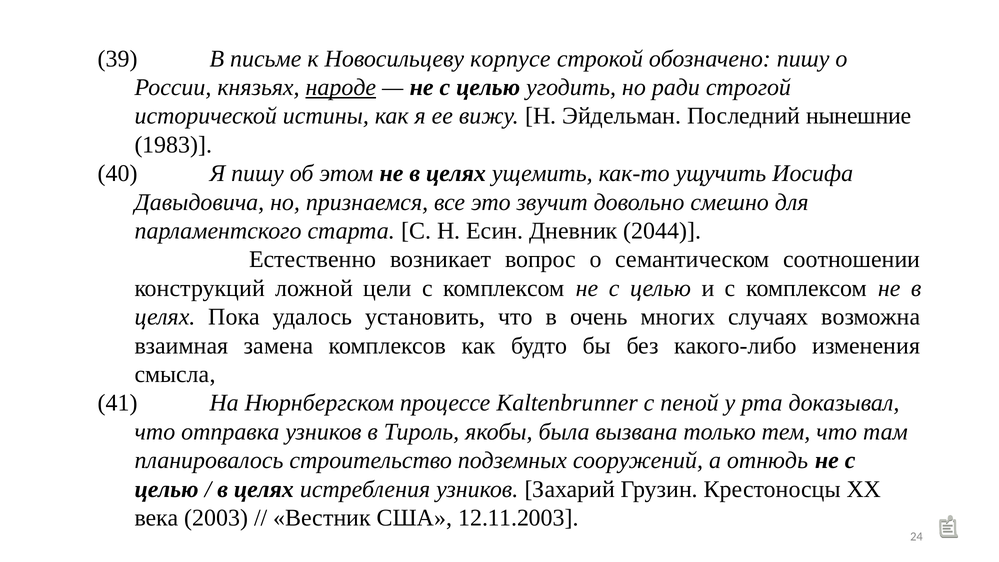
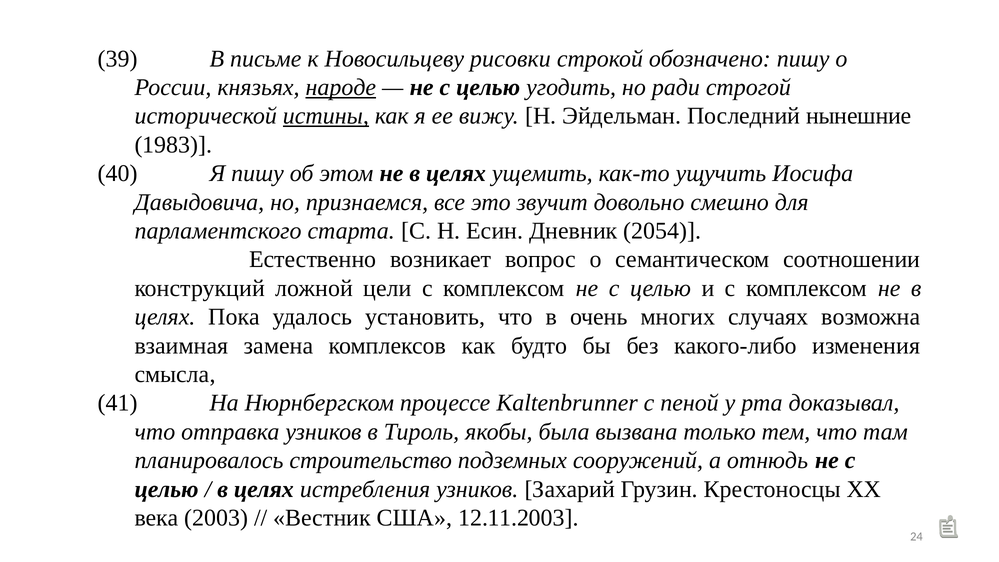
корпусе: корпусе -> рисовки
истины underline: none -> present
2044: 2044 -> 2054
